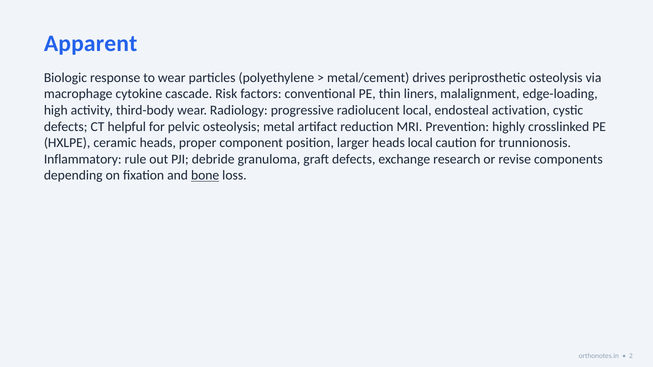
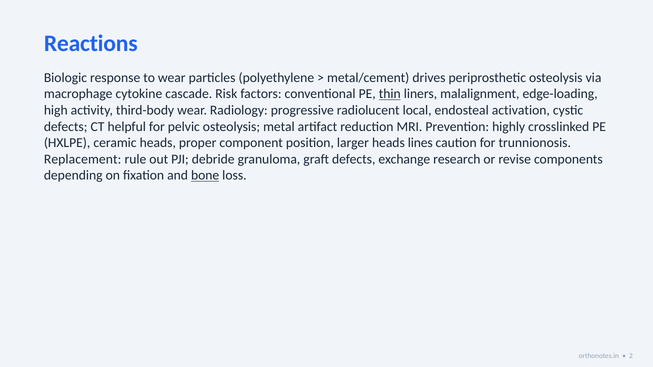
Apparent: Apparent -> Reactions
thin underline: none -> present
heads local: local -> lines
Inflammatory: Inflammatory -> Replacement
